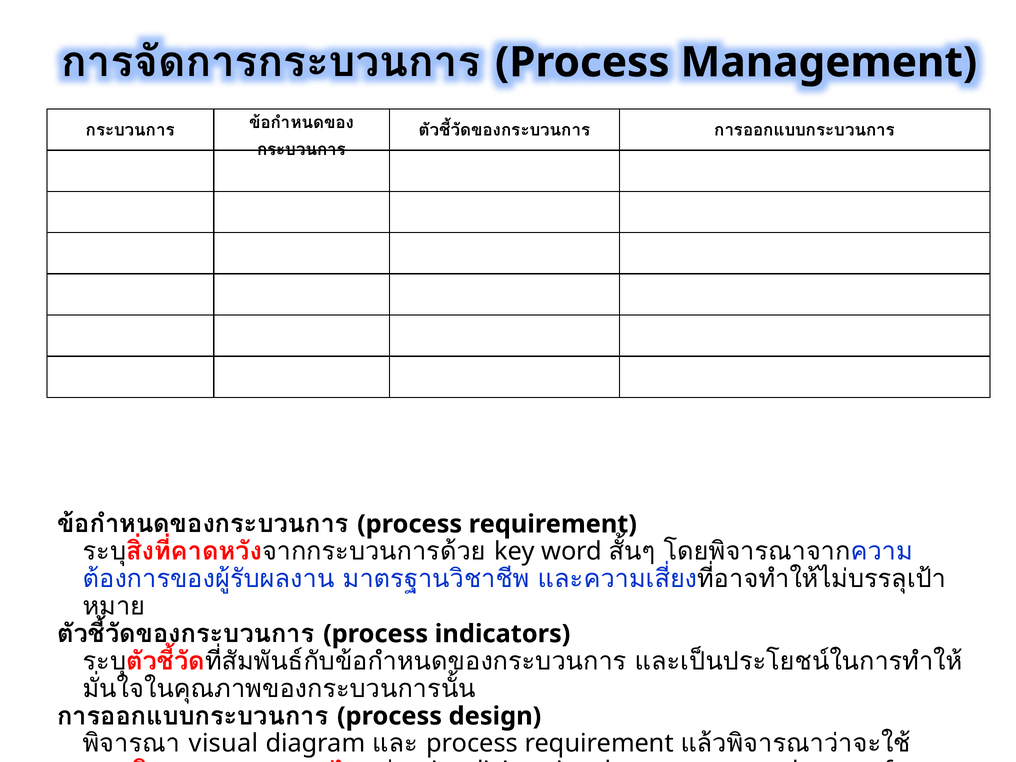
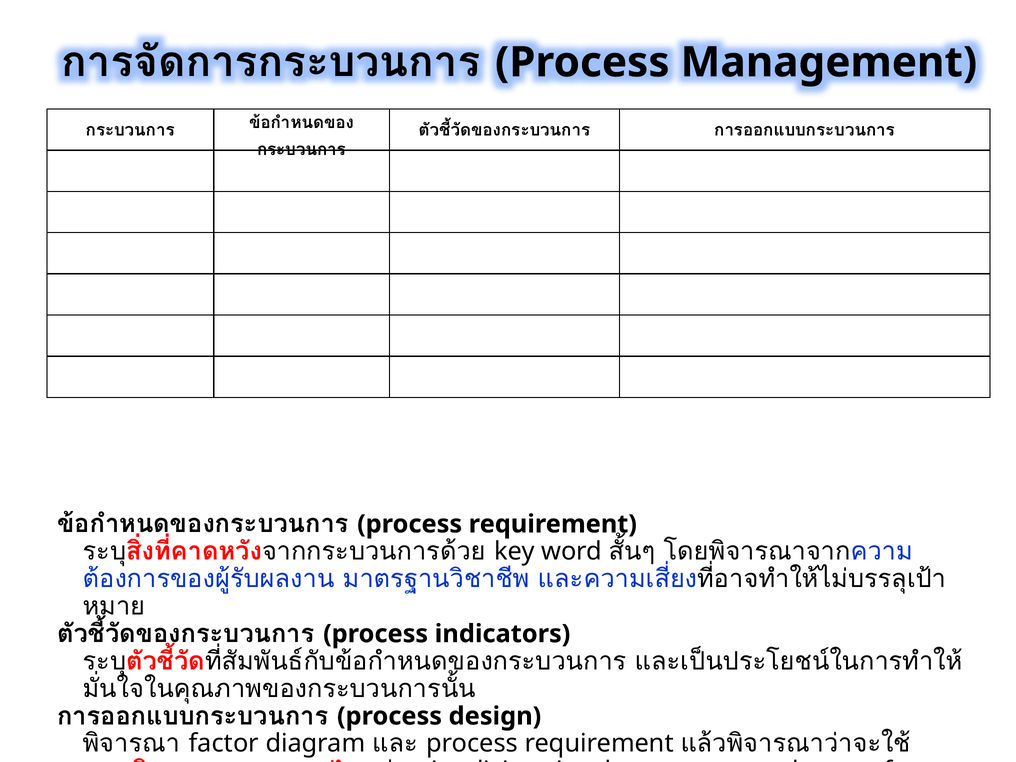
visual at (224, 744): visual -> factor
